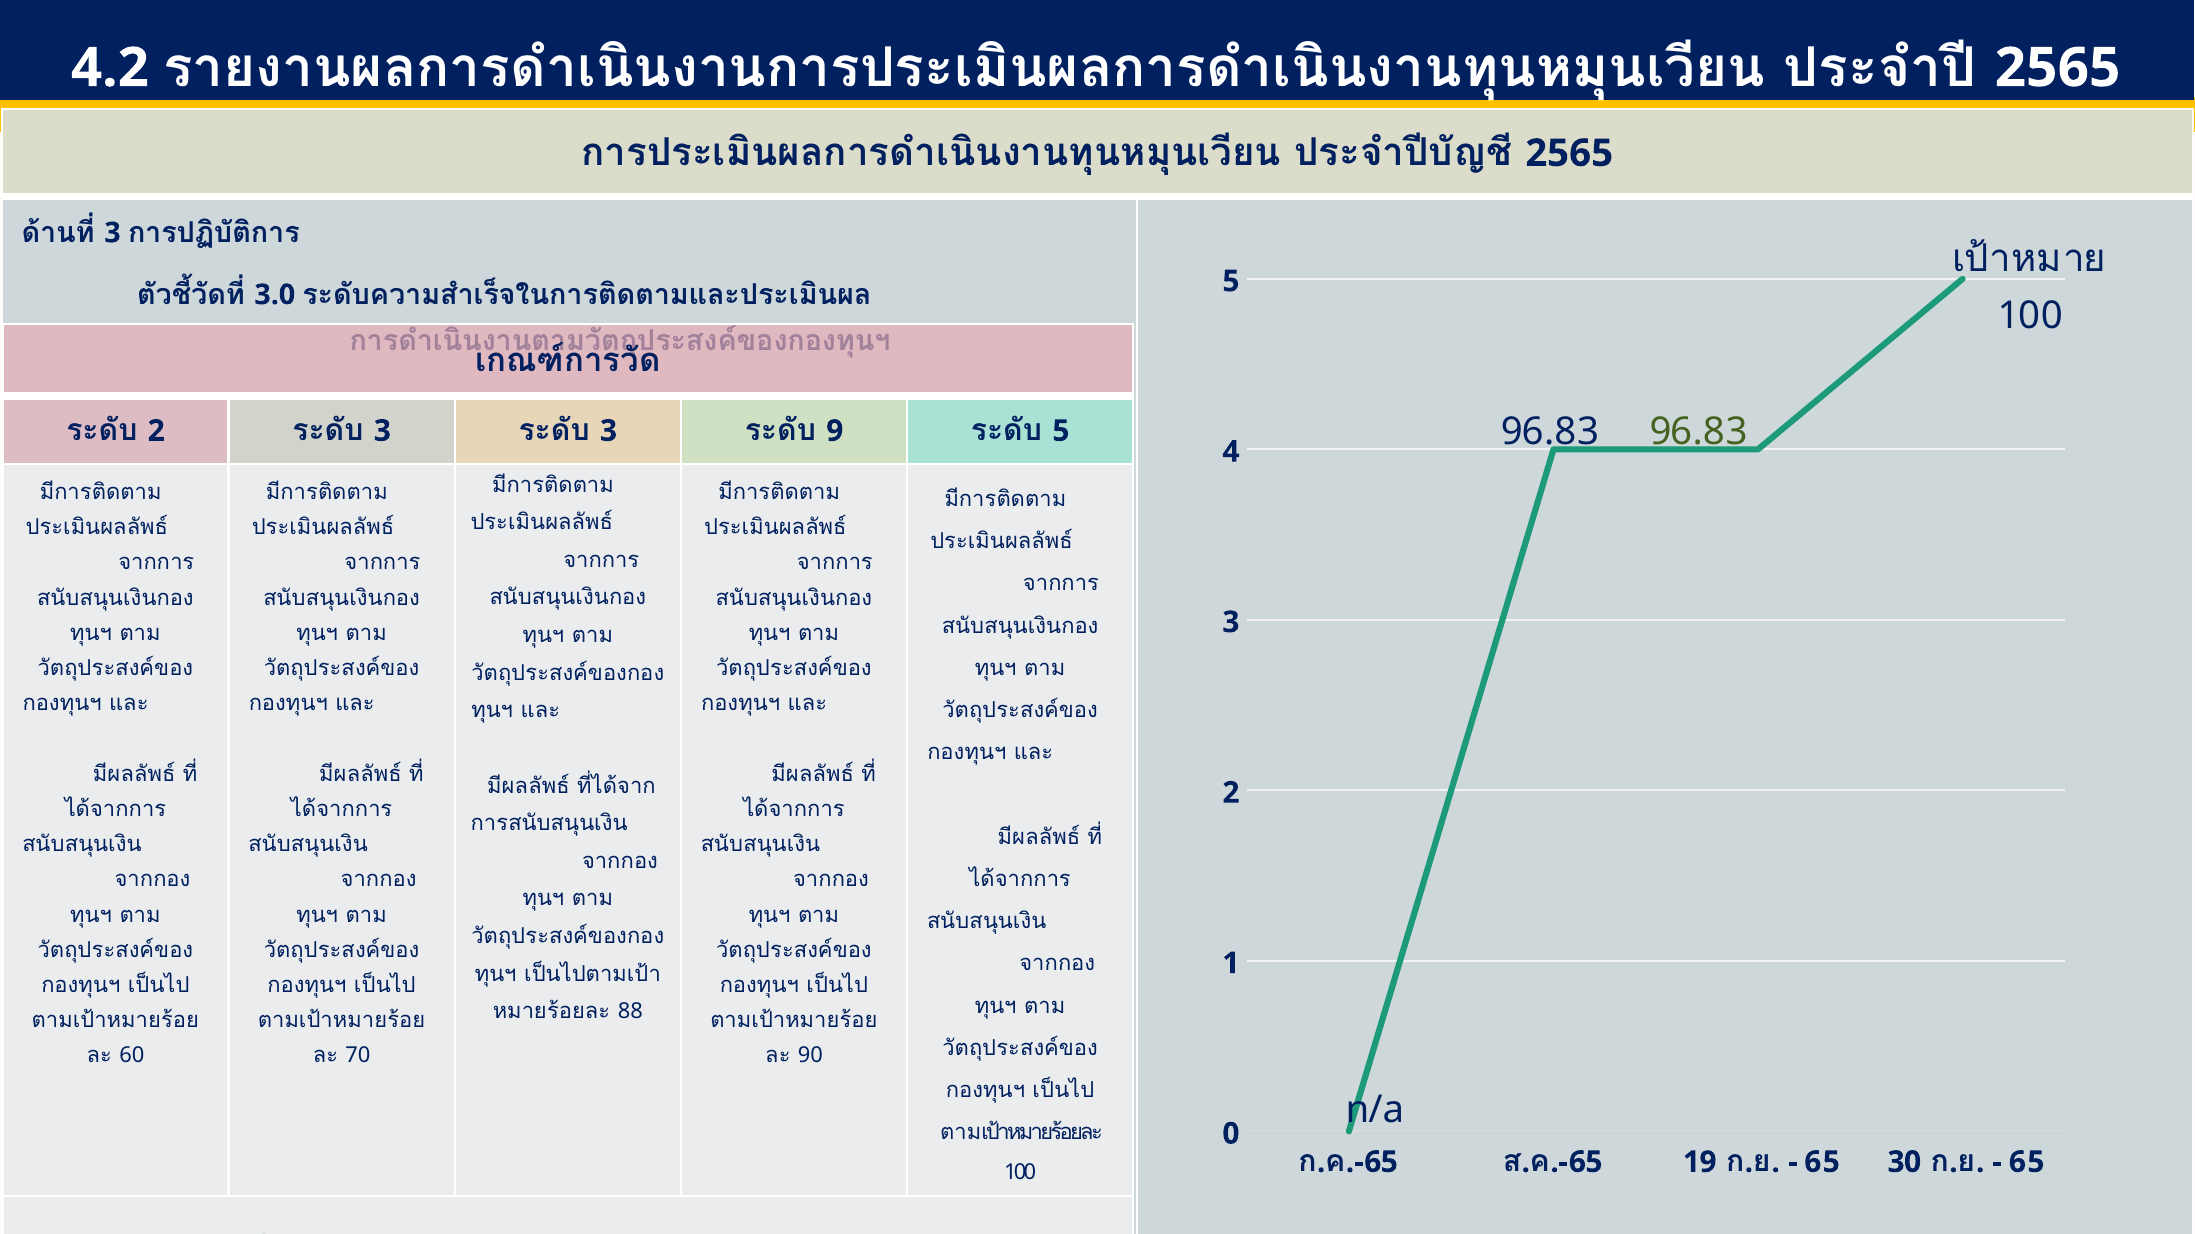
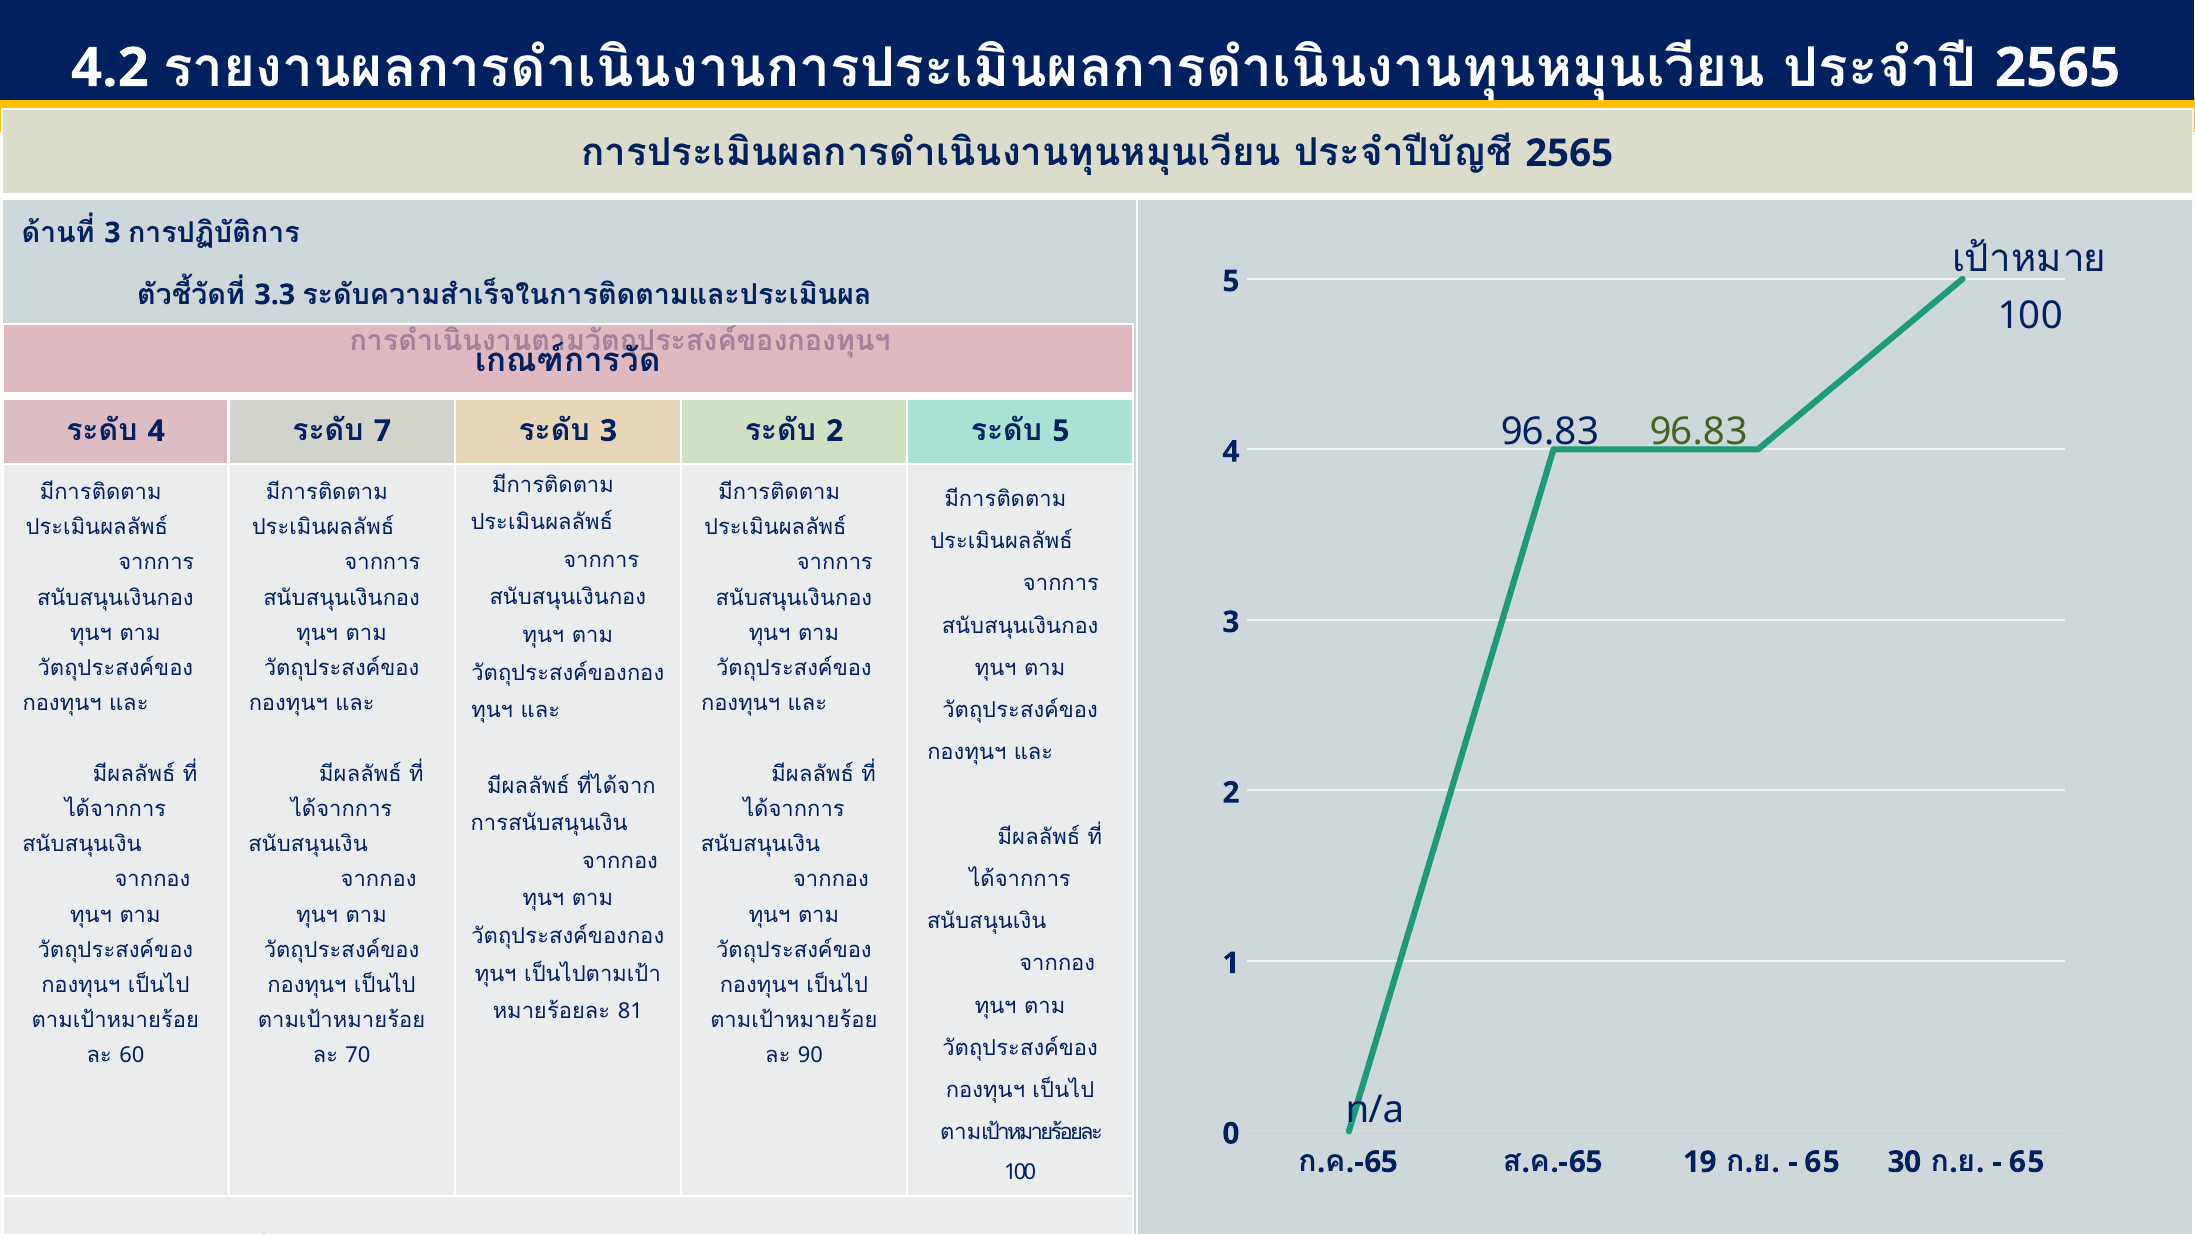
3.0: 3.0 -> 3.3
2 at (156, 431): 2 -> 4
3 at (382, 431): 3 -> 7
9 at (835, 431): 9 -> 2
88: 88 -> 81
